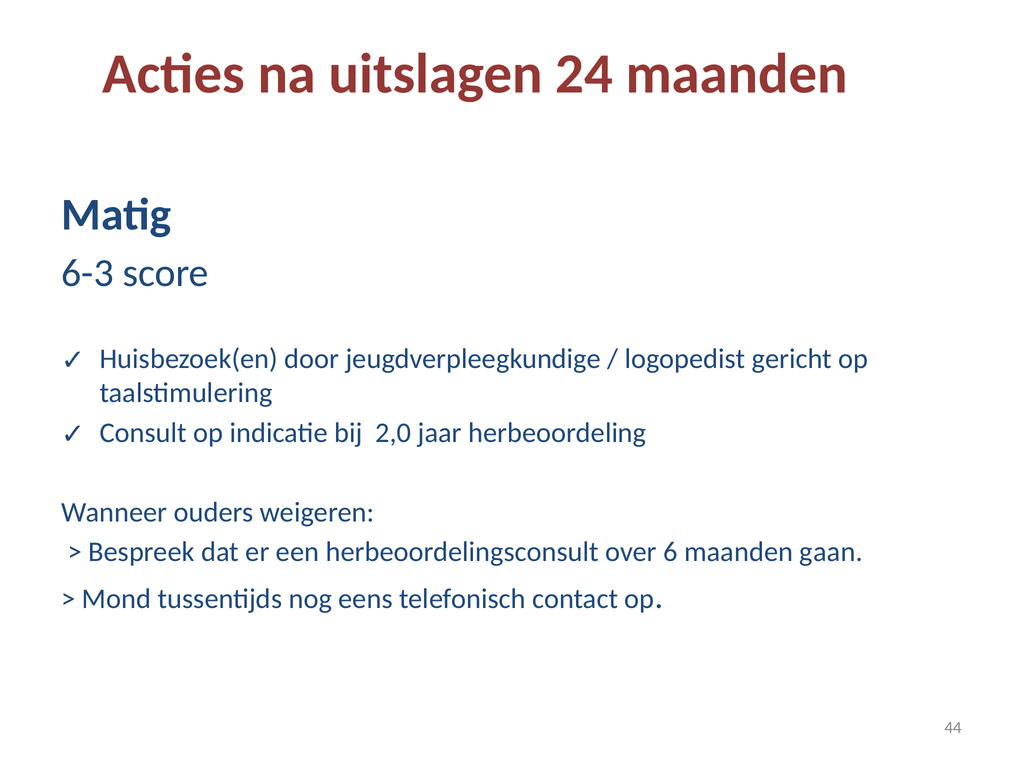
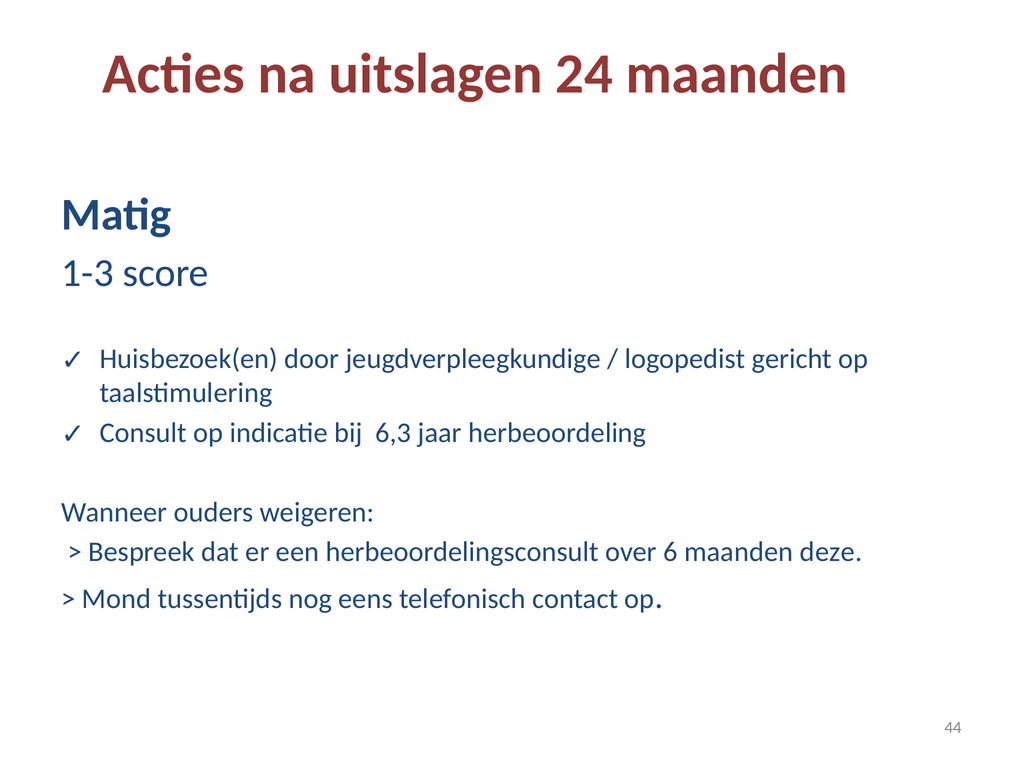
6-3: 6-3 -> 1-3
2,0: 2,0 -> 6,3
gaan: gaan -> deze
